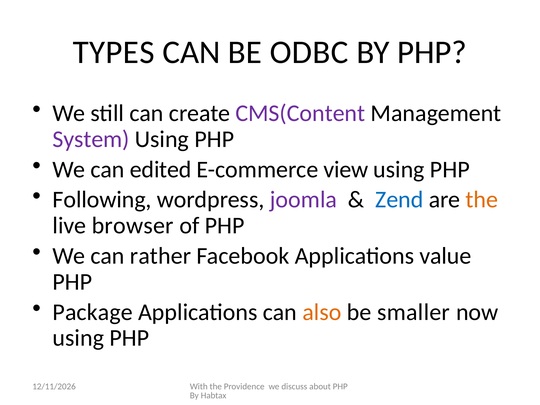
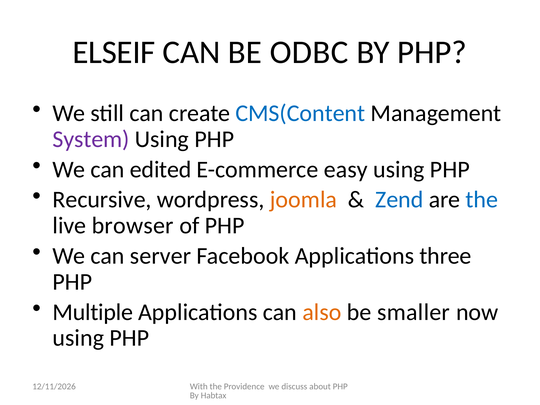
TYPES: TYPES -> ELSEIF
CMS(Content colour: purple -> blue
view: view -> easy
Following: Following -> Recursive
joomla colour: purple -> orange
the at (482, 200) colour: orange -> blue
rather: rather -> server
value: value -> three
Package: Package -> Multiple
